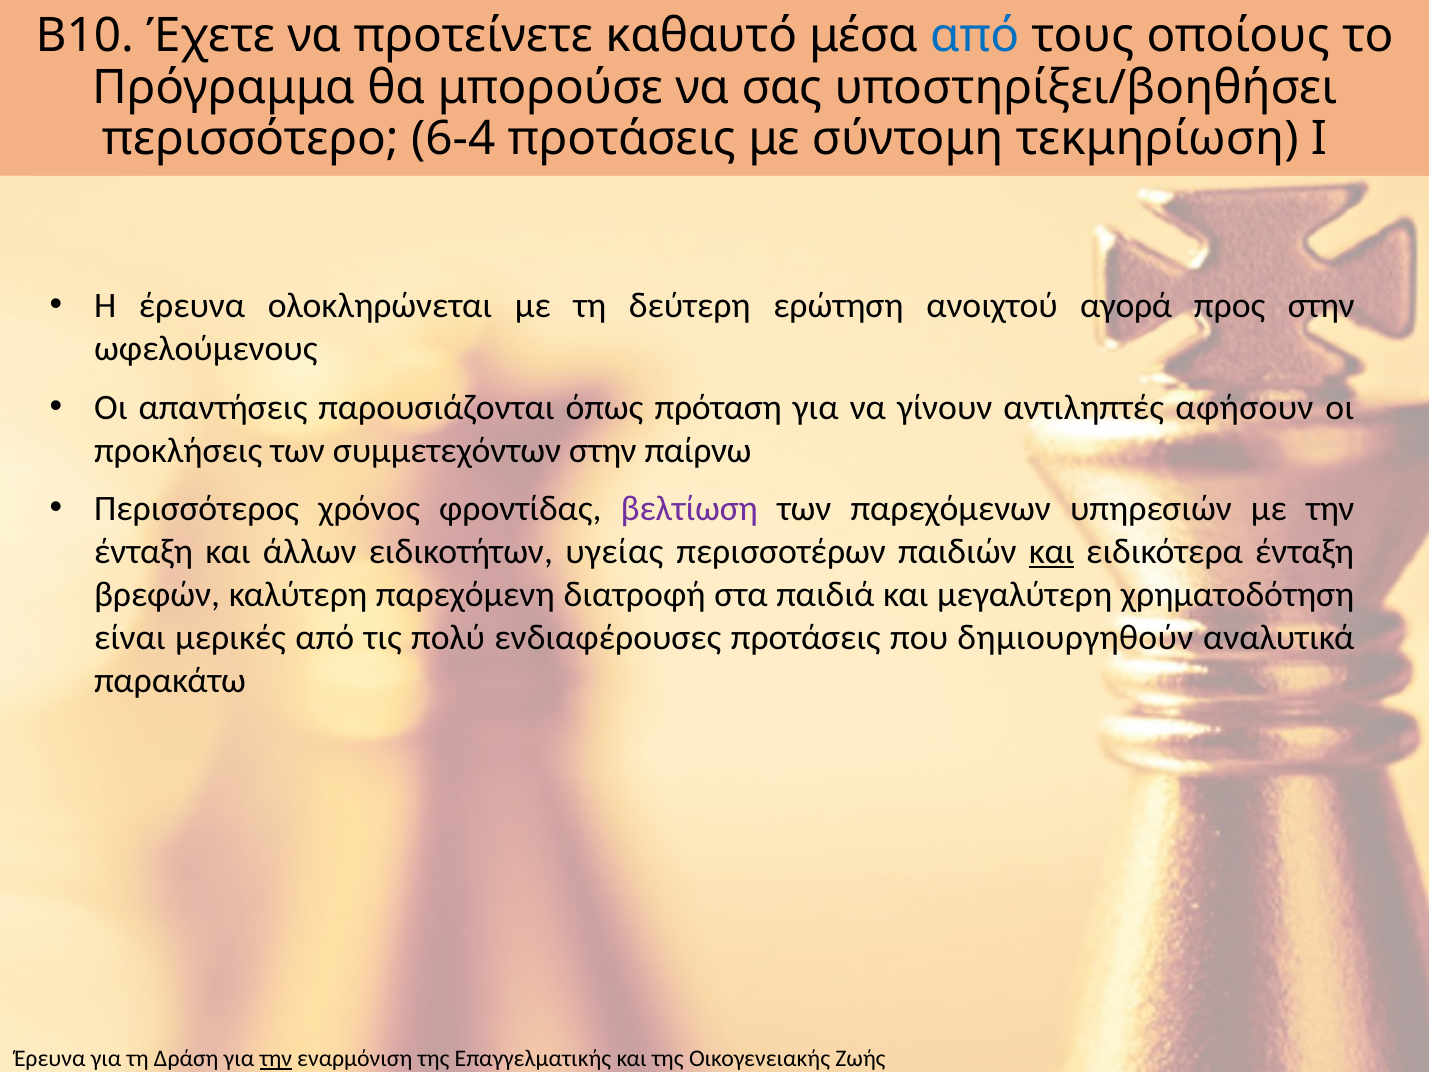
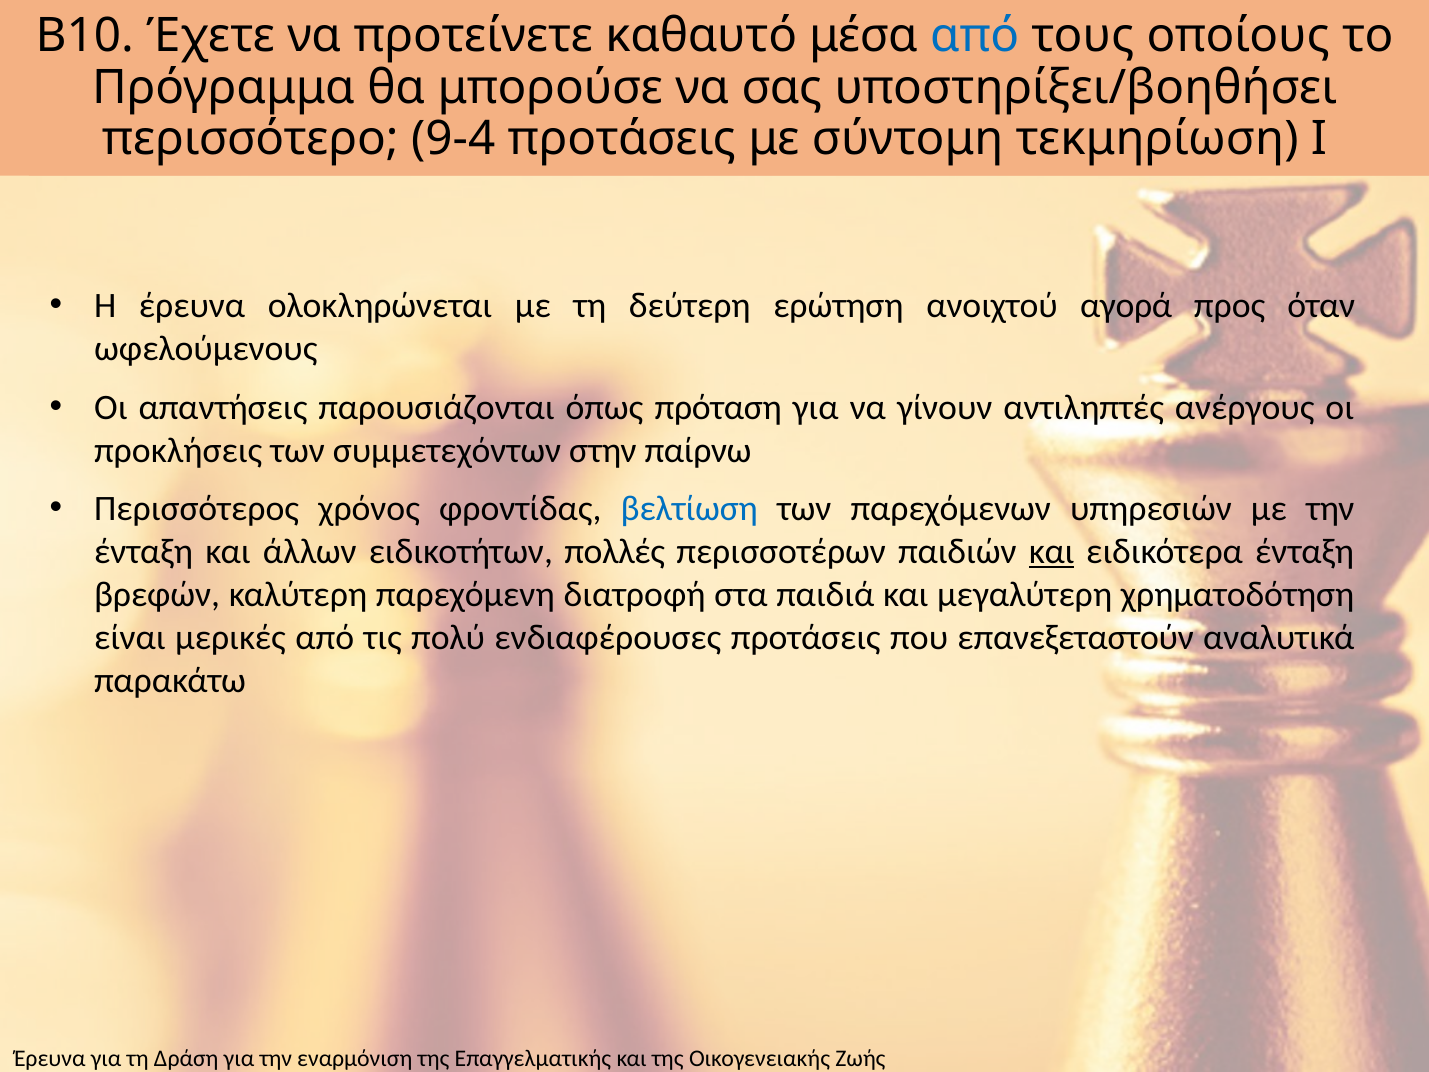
6-4: 6-4 -> 9-4
προς στην: στην -> όταν
αφήσουν: αφήσουν -> ανέργους
βελτίωση colour: purple -> blue
υγείας: υγείας -> πολλές
δημιουργηθούν: δημιουργηθούν -> επανεξεταστούν
την at (276, 1059) underline: present -> none
